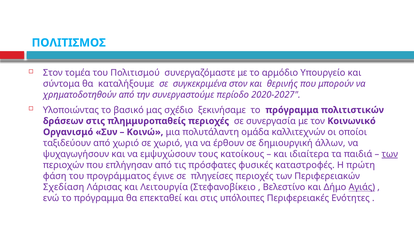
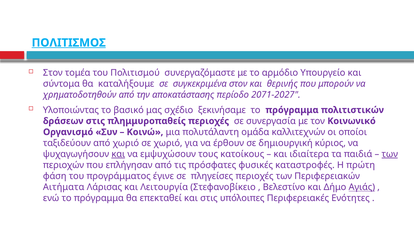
ΠΟΛΙΤΙΣΜΟΣ underline: none -> present
συνεργαστούμε: συνεργαστούμε -> αποκατάστασης
2020-2027: 2020-2027 -> 2071-2027
άλλων: άλλων -> κύριος
και at (118, 154) underline: none -> present
Σχεδίαση: Σχεδίαση -> Αιτήματα
